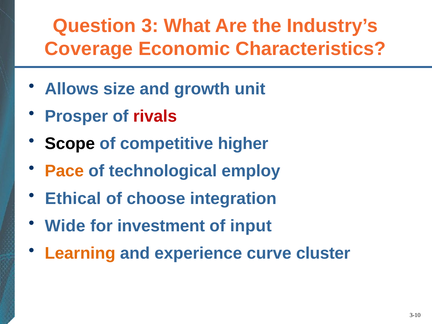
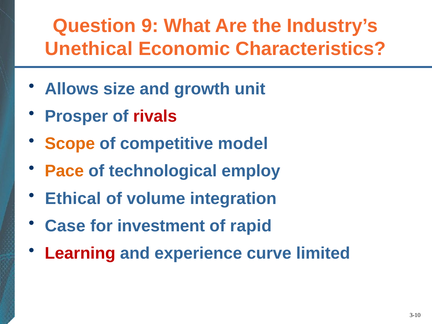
3: 3 -> 9
Coverage: Coverage -> Unethical
Scope colour: black -> orange
higher: higher -> model
choose: choose -> volume
Wide: Wide -> Case
input: input -> rapid
Learning colour: orange -> red
cluster: cluster -> limited
